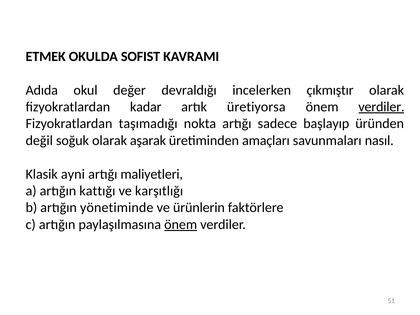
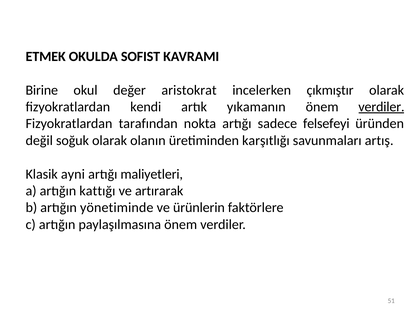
Adıda: Adıda -> Birine
devraldığı: devraldığı -> aristokrat
kadar: kadar -> kendi
üretiyorsa: üretiyorsa -> yıkamanın
taşımadığı: taşımadığı -> tarafından
başlayıp: başlayıp -> felsefeyi
aşarak: aşarak -> olanın
amaçları: amaçları -> karşıtlığı
nasıl: nasıl -> artış
karşıtlığı: karşıtlığı -> artırarak
önem at (181, 224) underline: present -> none
